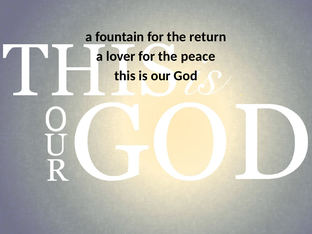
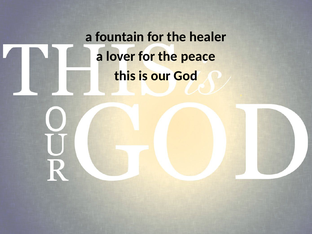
return: return -> healer
